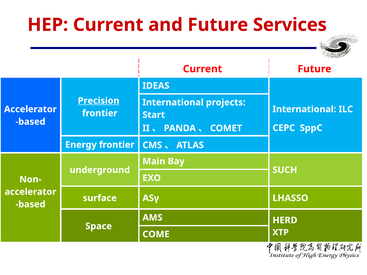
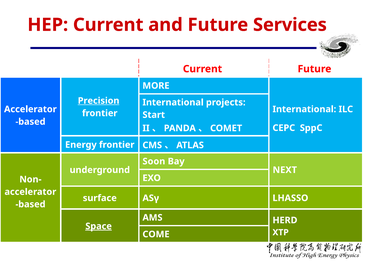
IDEAS: IDEAS -> MORE
Main: Main -> Soon
SUCH: SUCH -> NEXT
Space underline: none -> present
